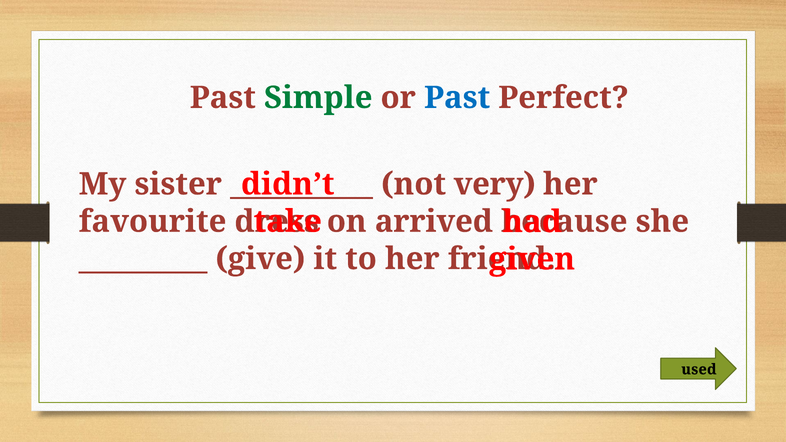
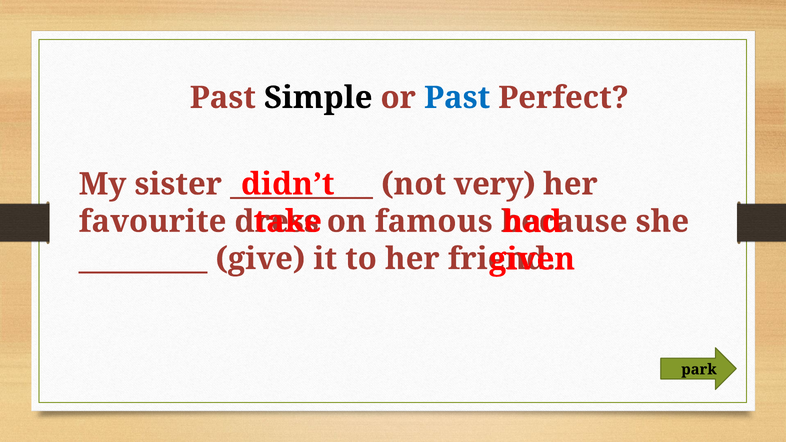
Simple colour: green -> black
arrived: arrived -> famous
used: used -> park
